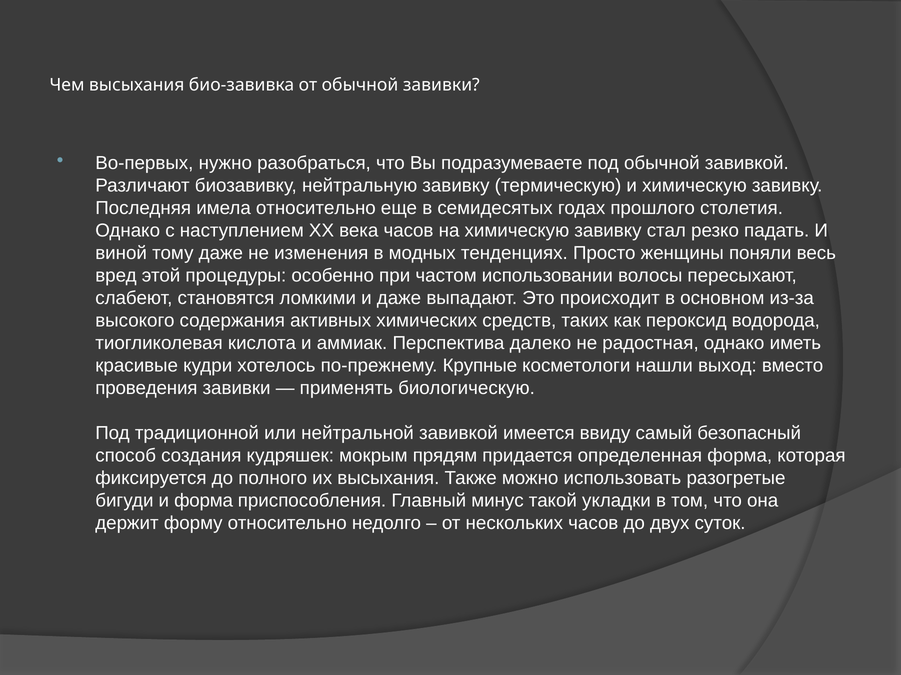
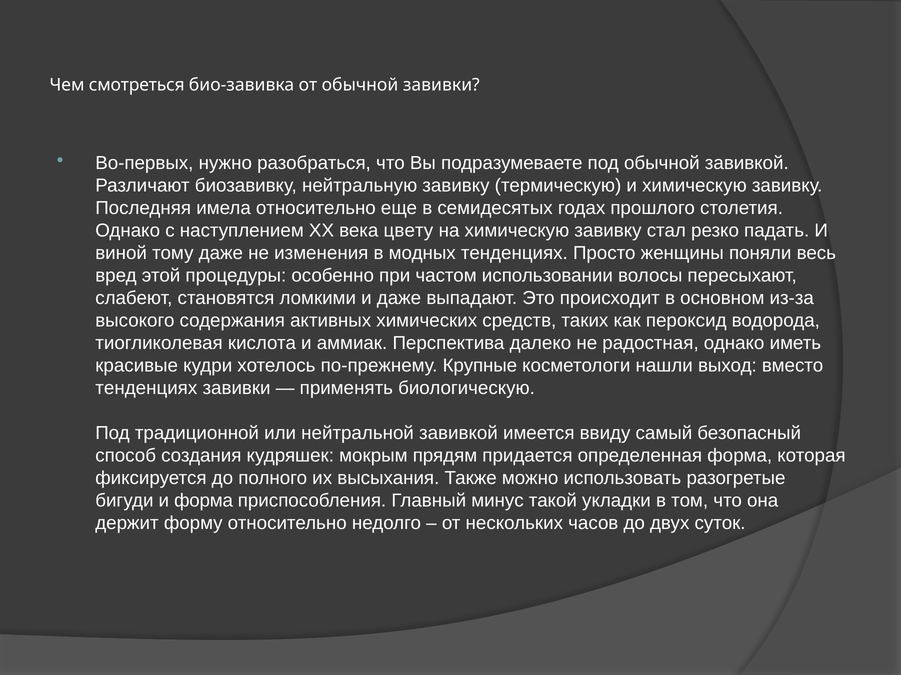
Чем высыхания: высыхания -> смотреться
века часов: часов -> цвету
проведения at (146, 389): проведения -> тенденциях
